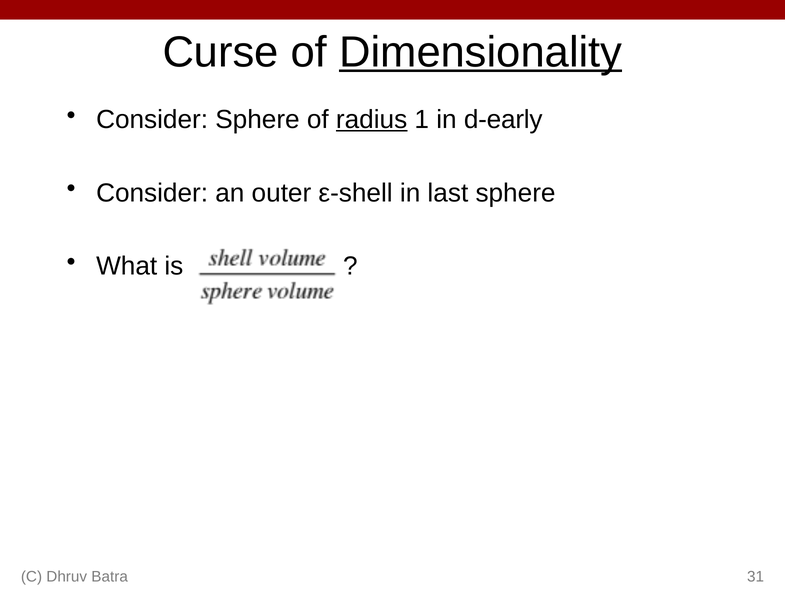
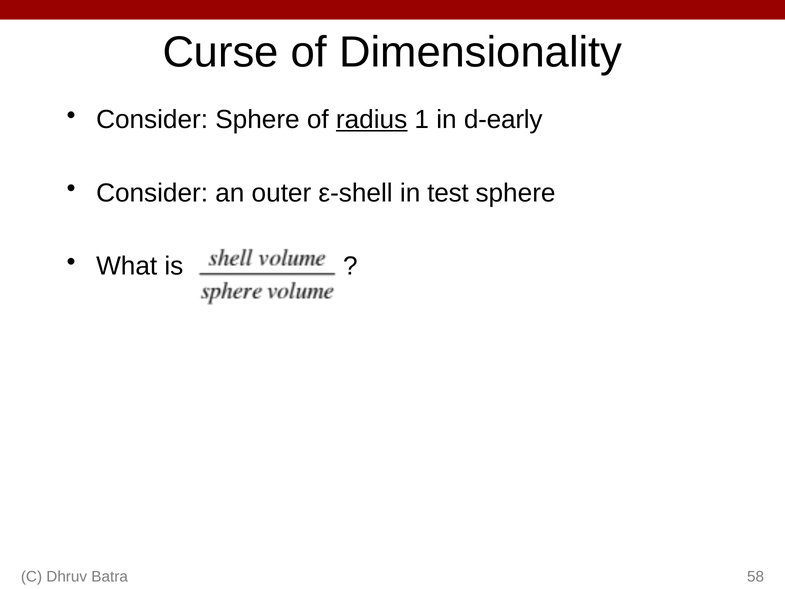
Dimensionality underline: present -> none
last: last -> test
31: 31 -> 58
